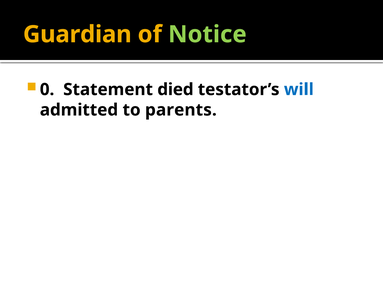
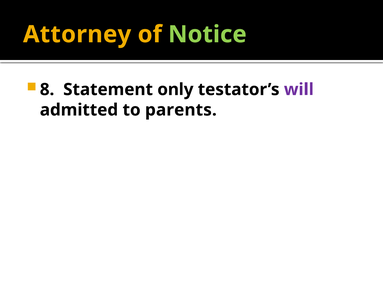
Guardian: Guardian -> Attorney
0: 0 -> 8
died: died -> only
will colour: blue -> purple
